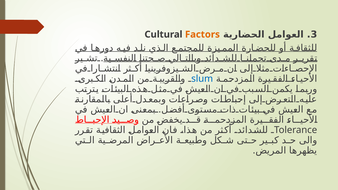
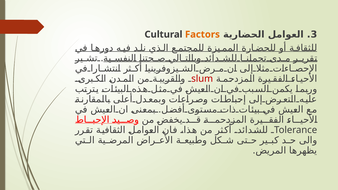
slum colour: blue -> red
